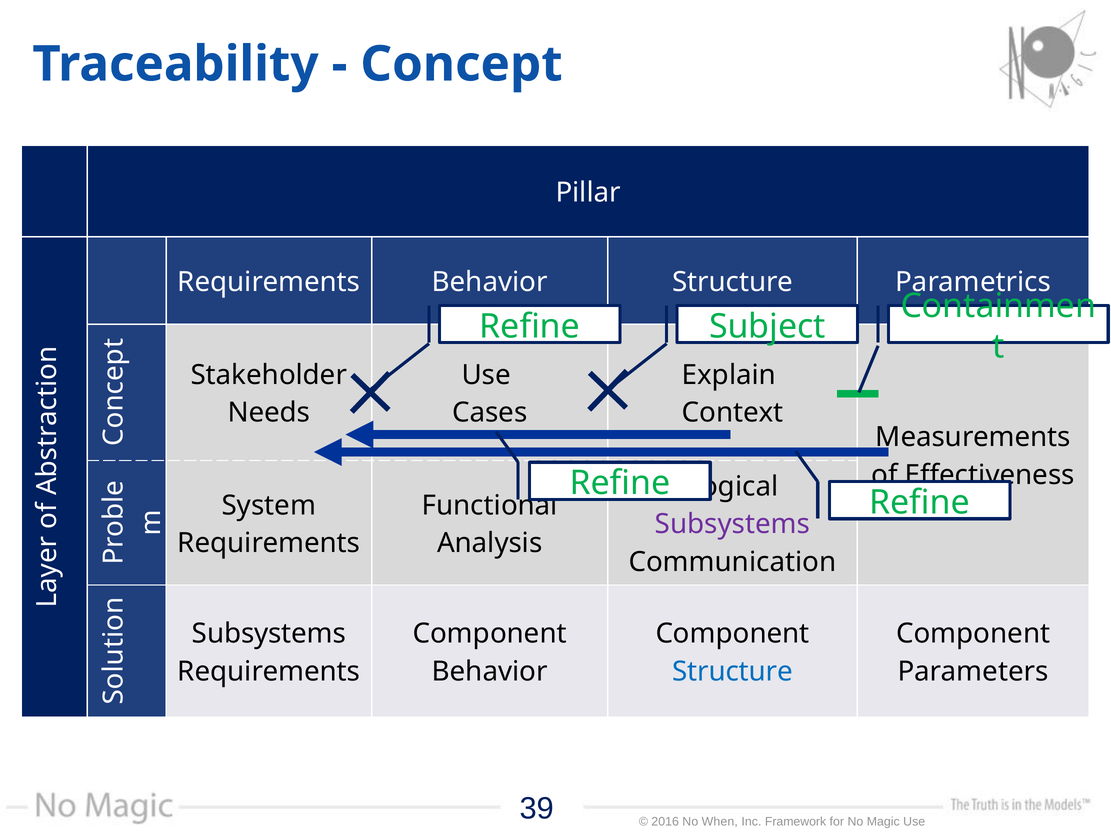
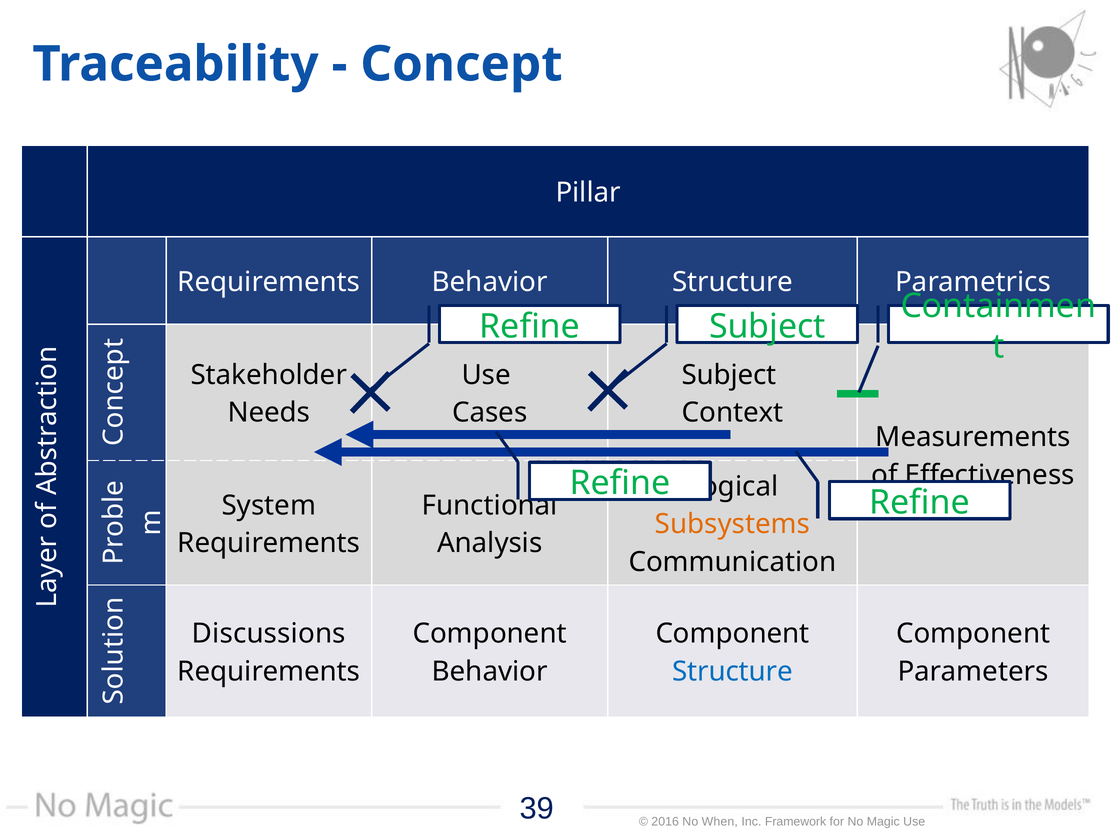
Explain at (729, 375): Explain -> Subject
Subsystems at (732, 524) colour: purple -> orange
Subsystems at (269, 633): Subsystems -> Discussions
